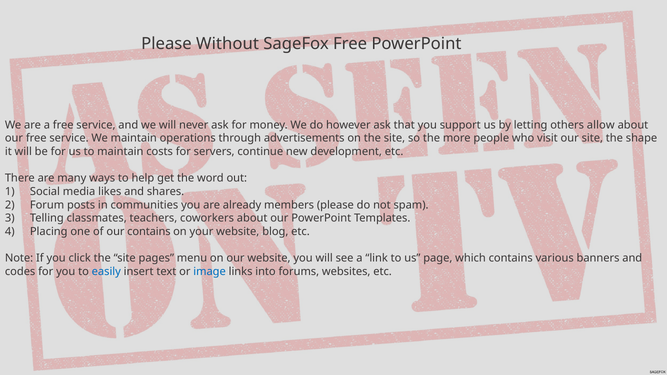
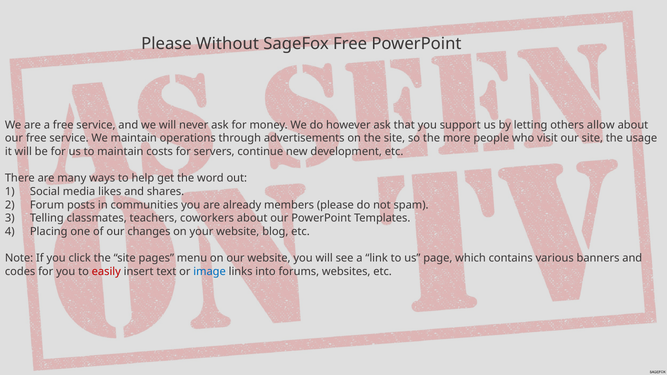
shape: shape -> usage
our contains: contains -> changes
easily colour: blue -> red
